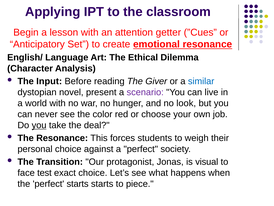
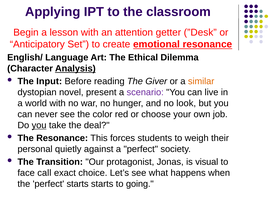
”Cues: ”Cues -> ”Desk
Analysis underline: none -> present
similar colour: blue -> orange
personal choice: choice -> quietly
test: test -> call
piece: piece -> going
